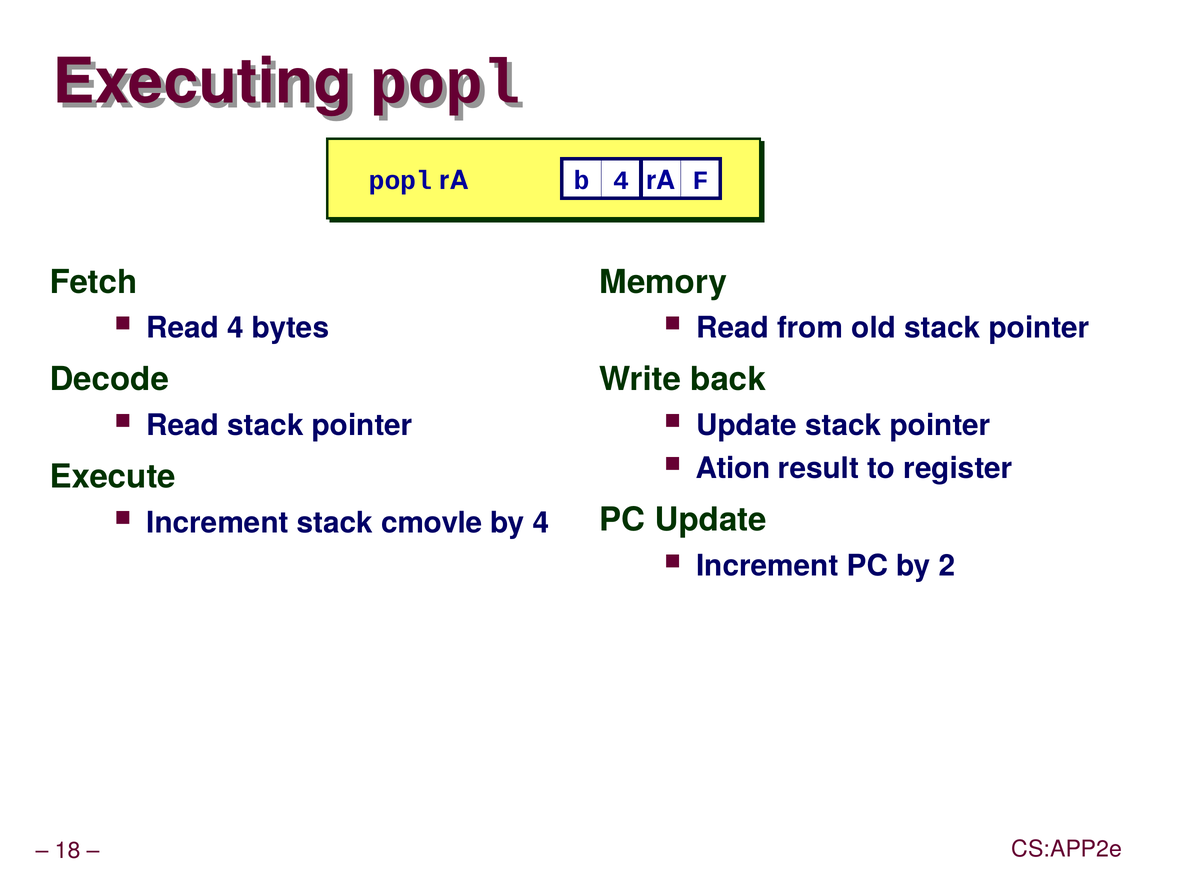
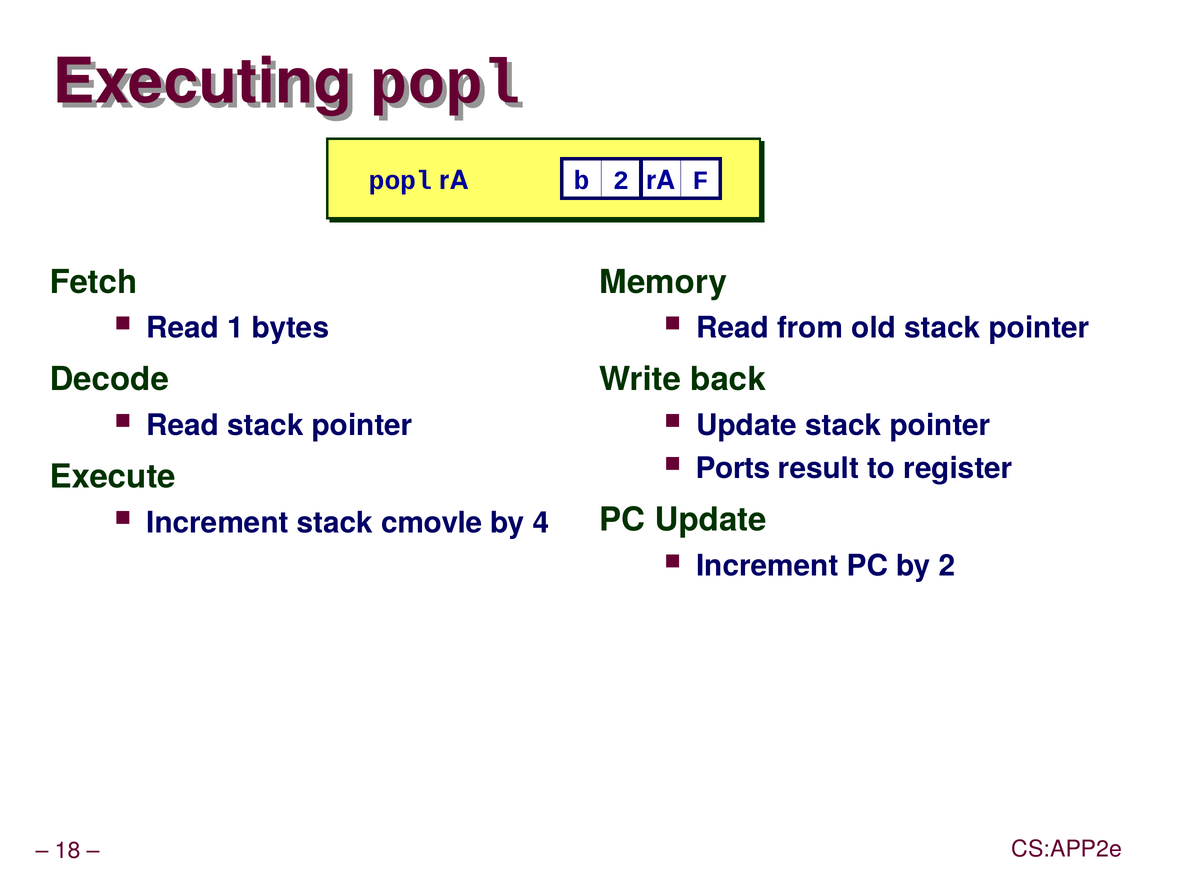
b 4: 4 -> 2
Read 4: 4 -> 1
Ation: Ation -> Ports
